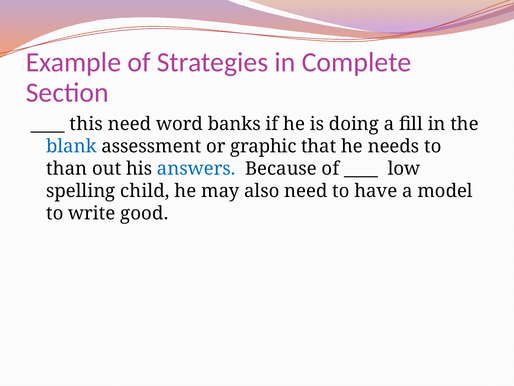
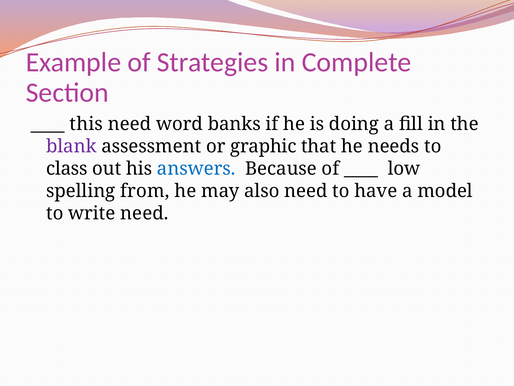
blank colour: blue -> purple
than: than -> class
child: child -> from
write good: good -> need
